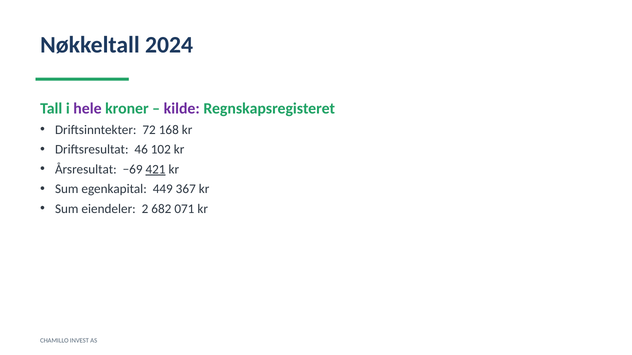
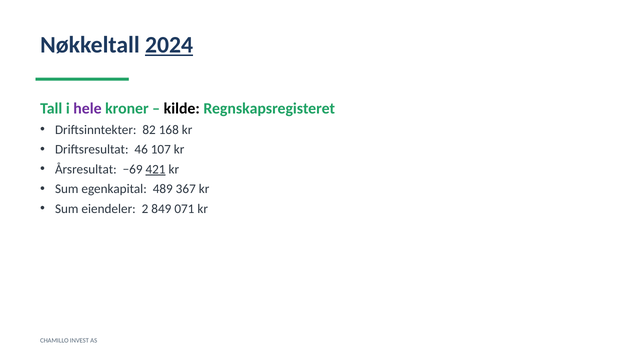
2024 underline: none -> present
kilde colour: purple -> black
72: 72 -> 82
102: 102 -> 107
449: 449 -> 489
682: 682 -> 849
